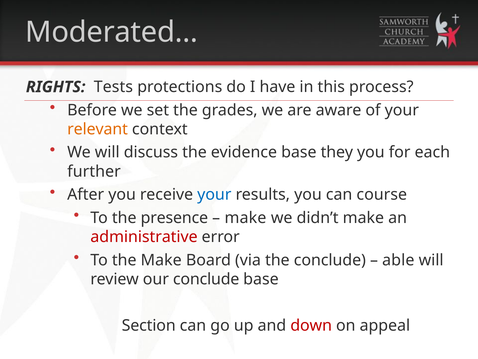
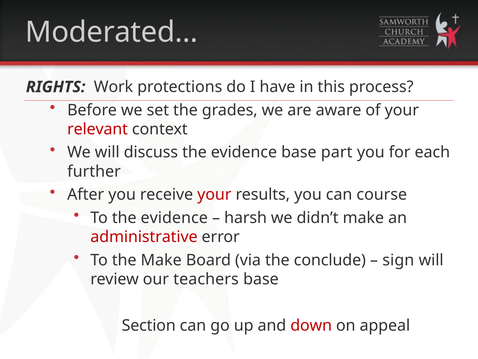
Tests: Tests -> Work
relevant colour: orange -> red
they: they -> part
your at (214, 194) colour: blue -> red
To the presence: presence -> evidence
make at (245, 218): make -> harsh
able: able -> sign
our conclude: conclude -> teachers
